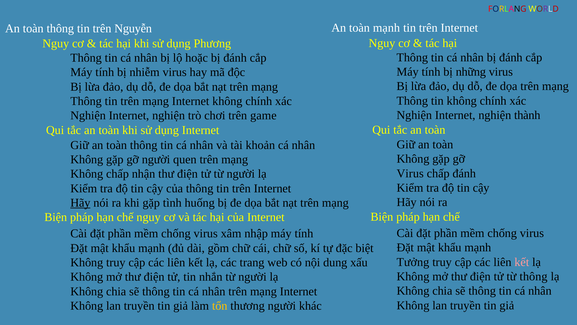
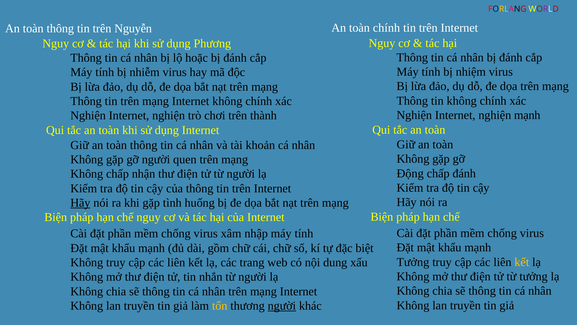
toàn mạnh: mạnh -> chính
những: những -> nhiệm
nghiện thành: thành -> mạnh
game: game -> thành
Virus at (410, 173): Virus -> Động
kết at (522, 262) colour: pink -> yellow
từ thông: thông -> tưởng
người at (282, 305) underline: none -> present
